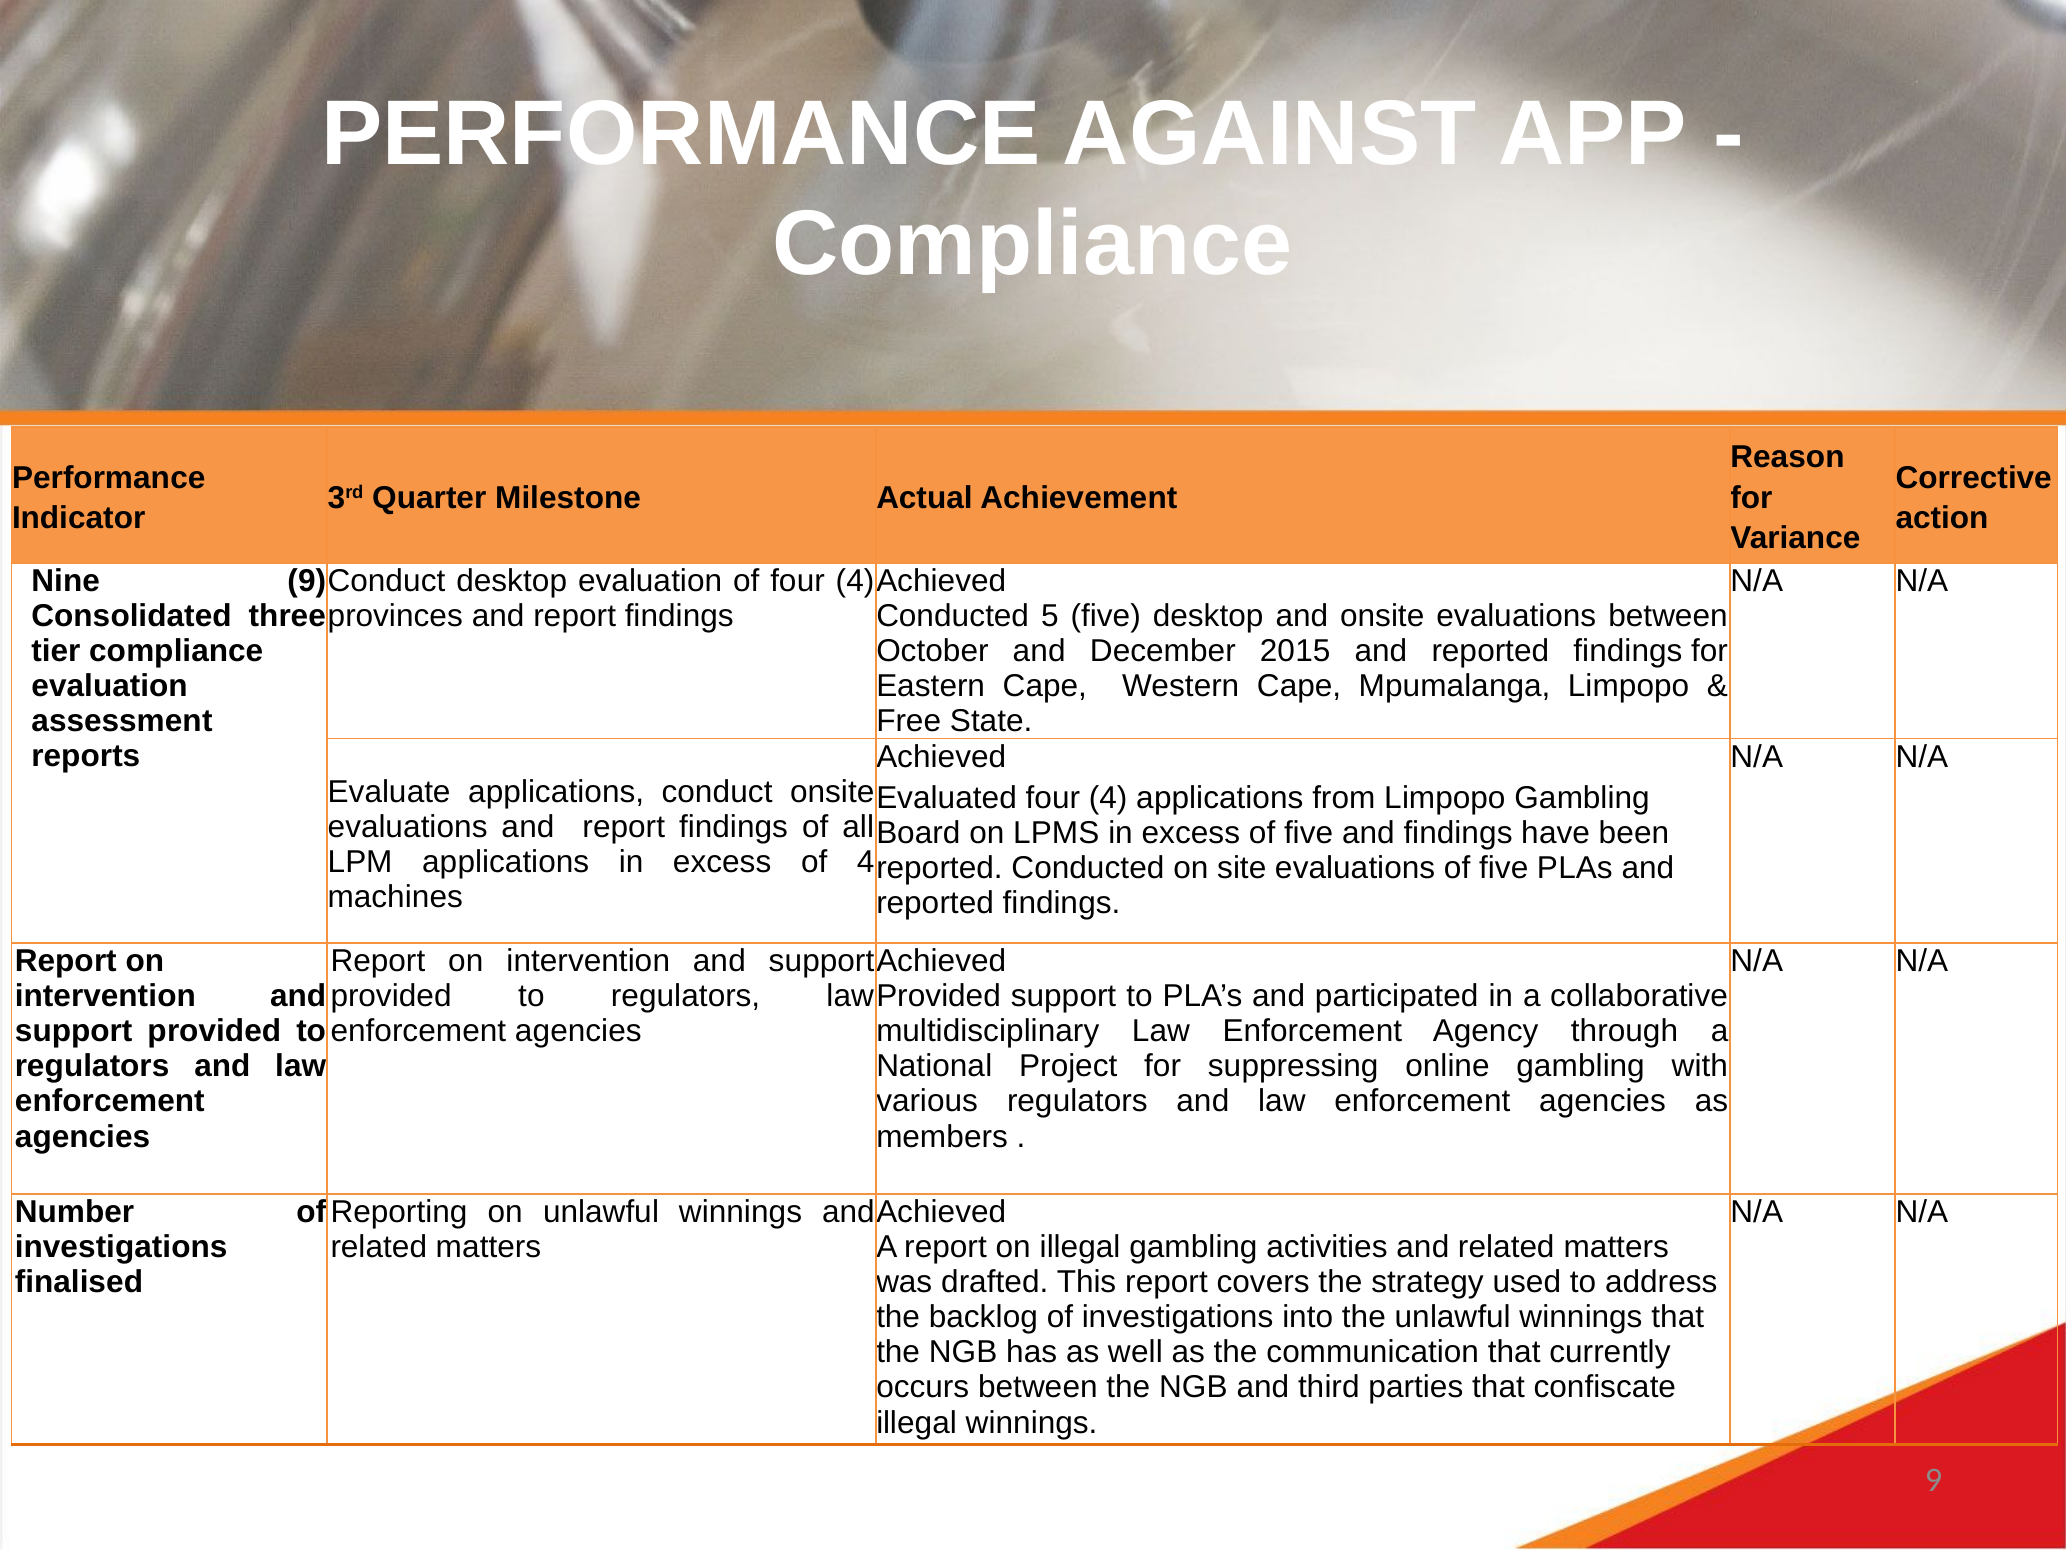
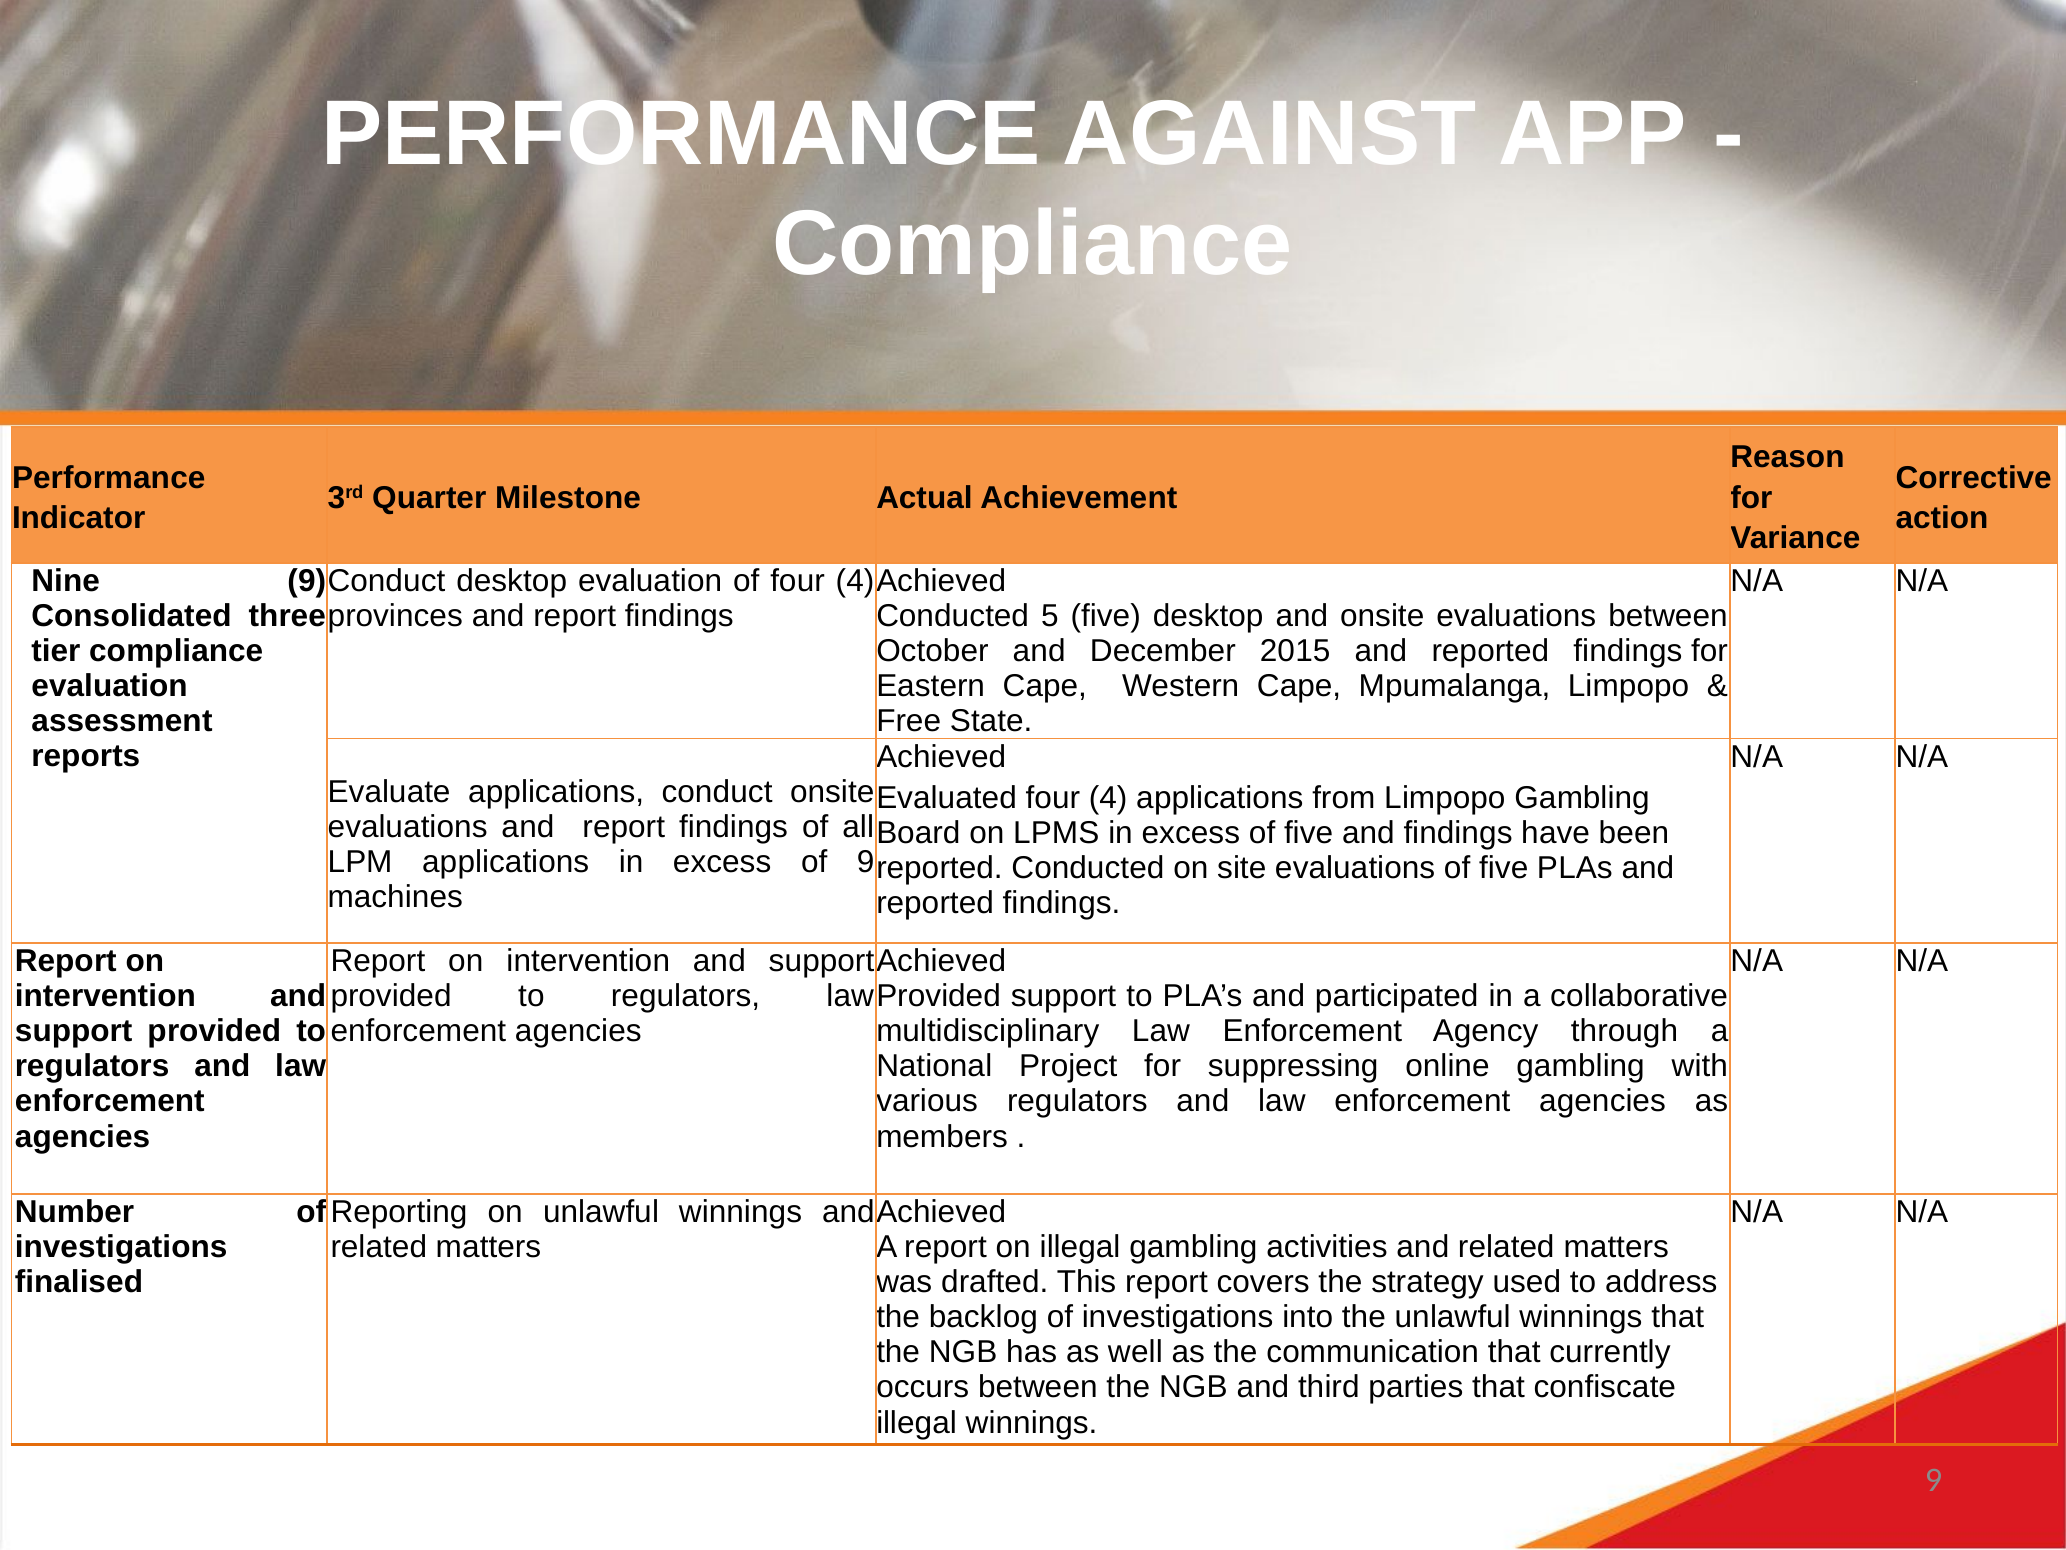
of 4: 4 -> 9
